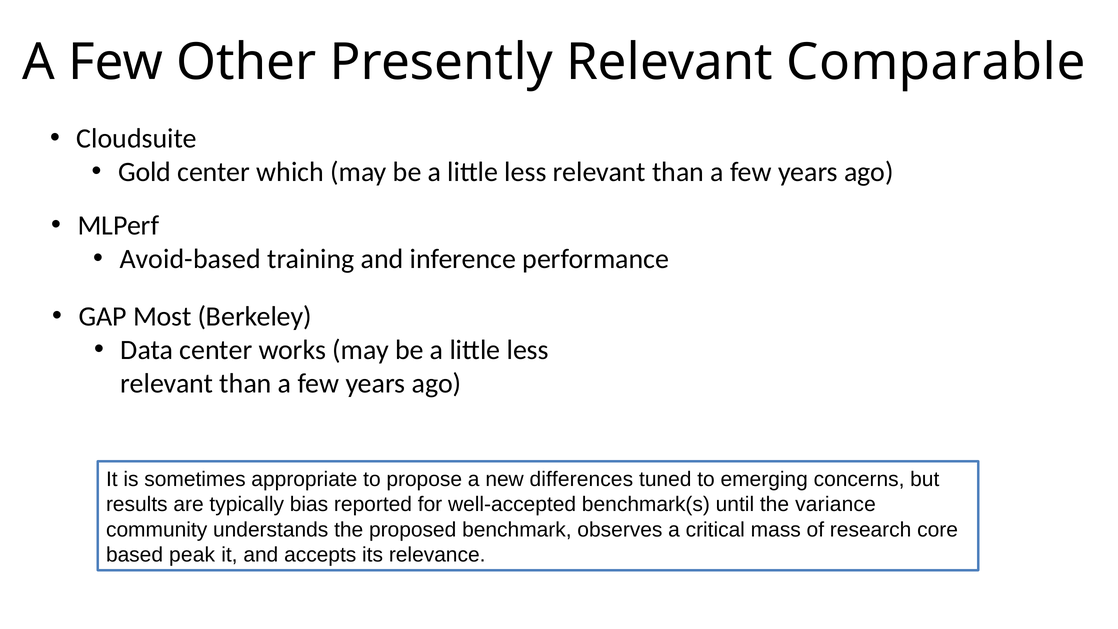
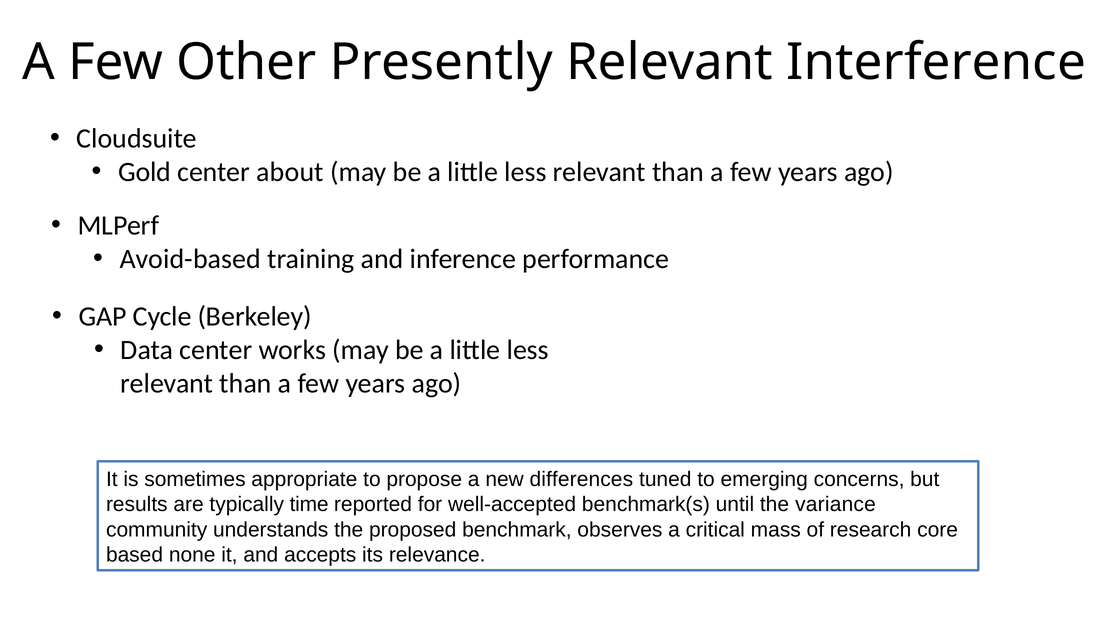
Comparable: Comparable -> Interference
which: which -> about
Most: Most -> Cycle
bias: bias -> time
peak: peak -> none
